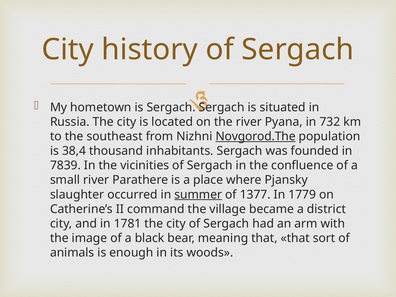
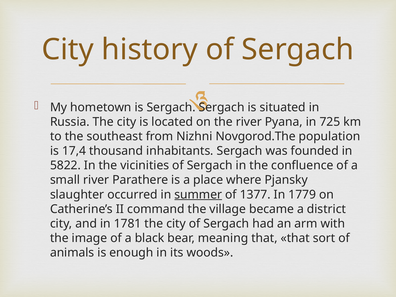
732: 732 -> 725
Novgorod.The underline: present -> none
38,4: 38,4 -> 17,4
7839: 7839 -> 5822
